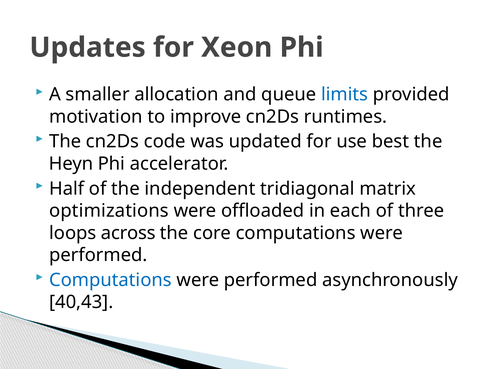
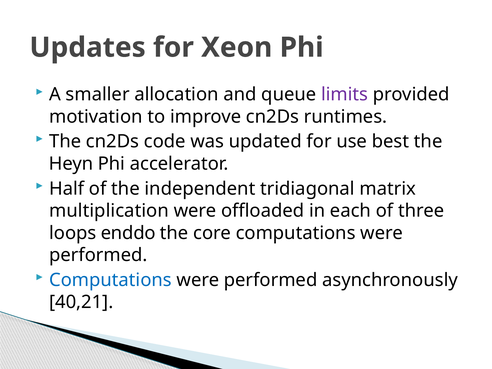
limits colour: blue -> purple
optimizations: optimizations -> multiplication
across: across -> enddo
40,43: 40,43 -> 40,21
